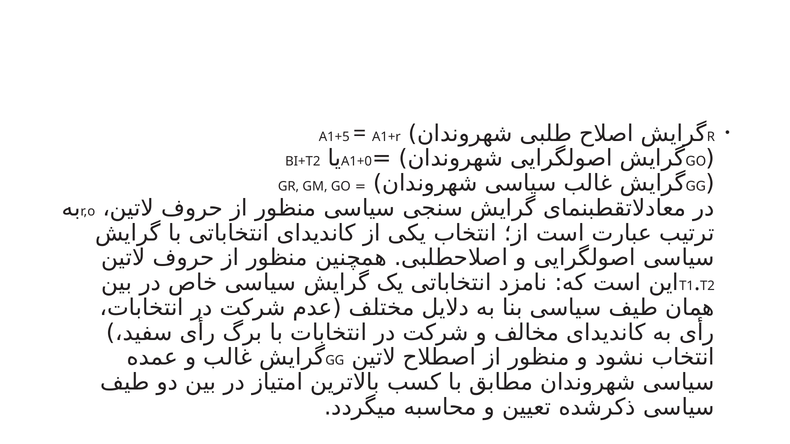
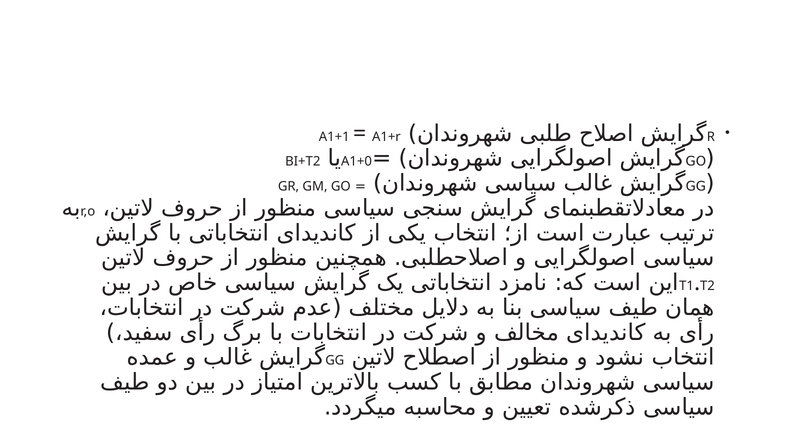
A1+5: A1+5 -> A1+1
